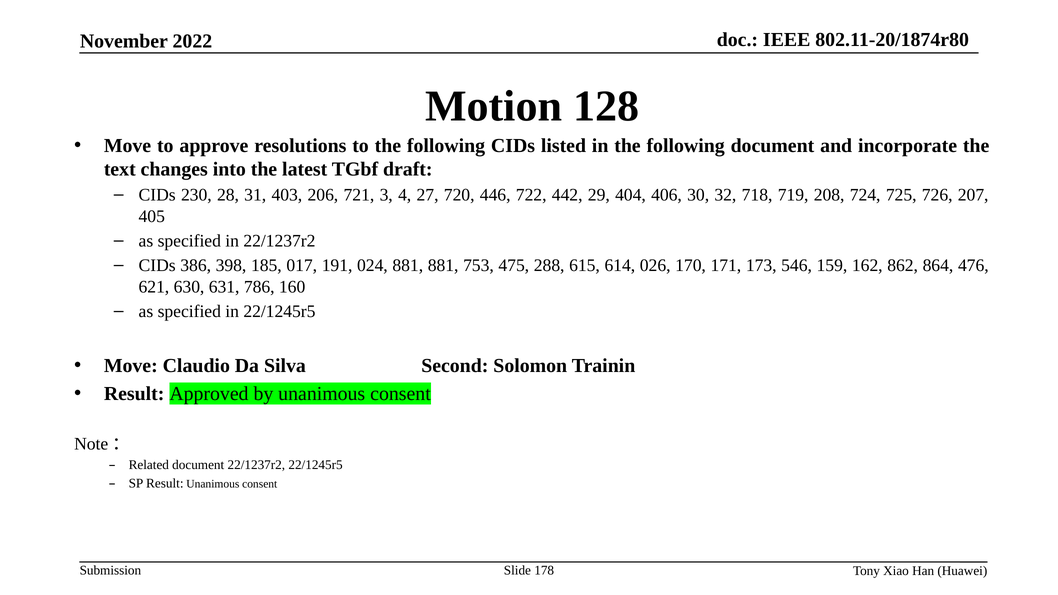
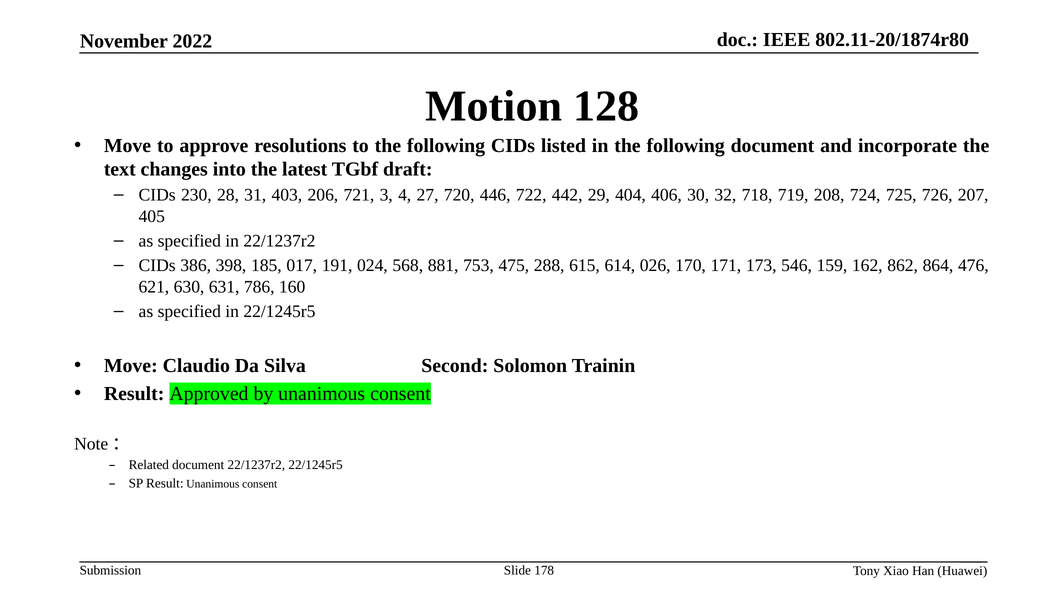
024 881: 881 -> 568
